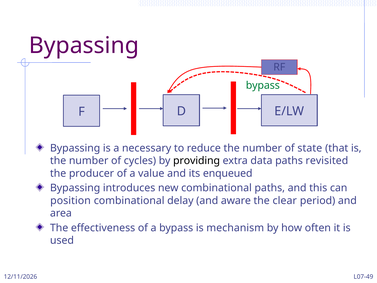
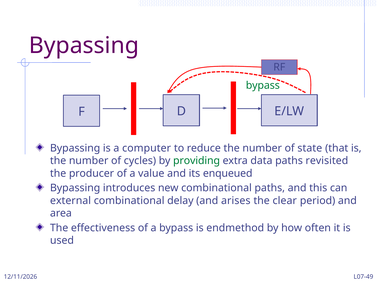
necessary: necessary -> computer
providing colour: black -> green
position: position -> external
aware: aware -> arises
mechanism: mechanism -> endmethod
